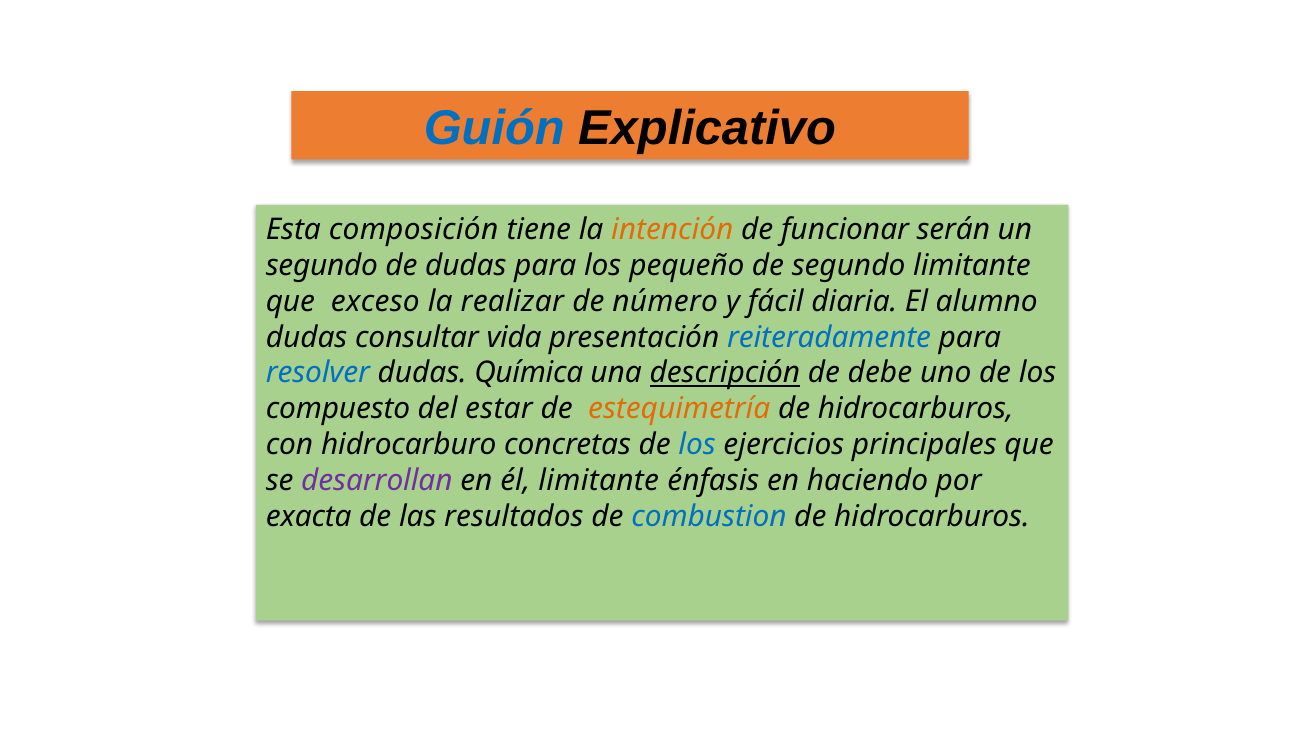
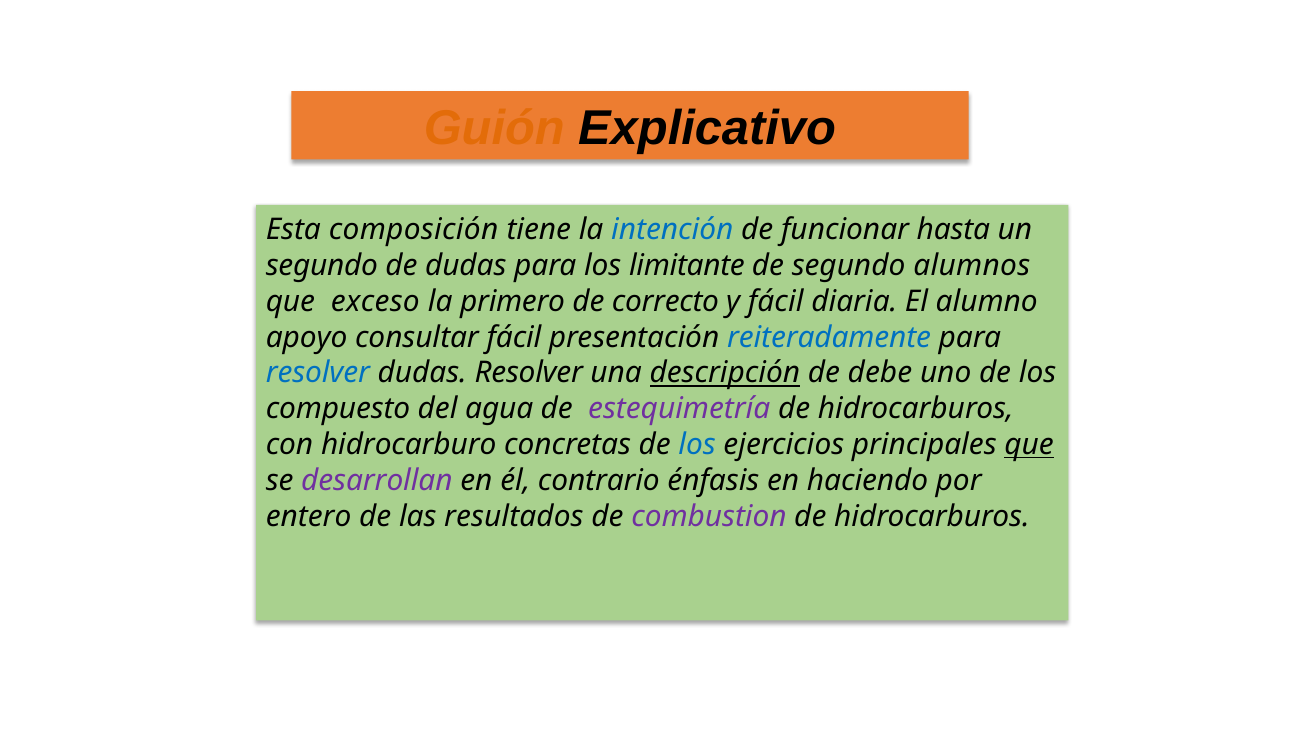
Guión colour: blue -> orange
intención colour: orange -> blue
serán: serán -> hasta
pequeño: pequeño -> limitante
segundo limitante: limitante -> alumnos
realizar: realizar -> primero
número: número -> correcto
dudas at (307, 337): dudas -> apoyo
consultar vida: vida -> fácil
dudas Química: Química -> Resolver
estar: estar -> agua
estequimetría colour: orange -> purple
que at (1029, 445) underline: none -> present
él limitante: limitante -> contrario
exacta: exacta -> entero
combustion colour: blue -> purple
